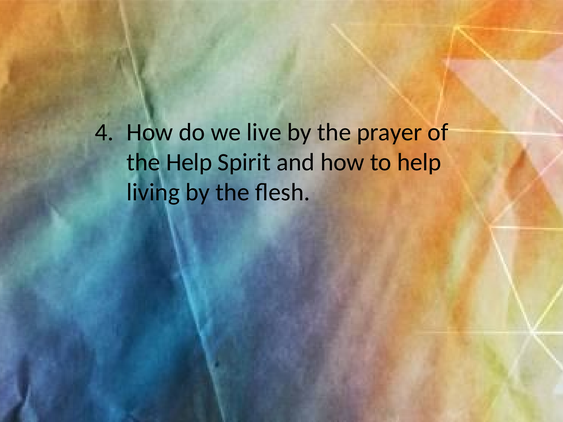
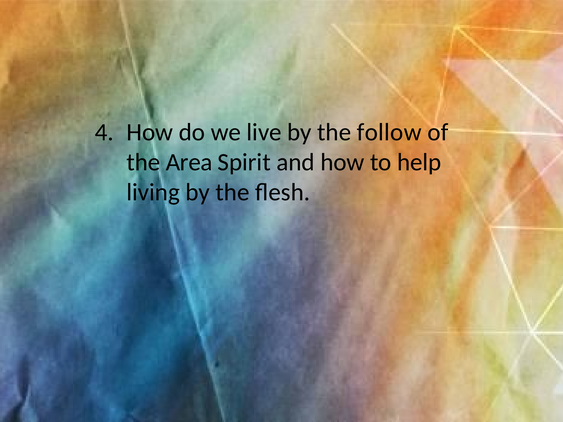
prayer: prayer -> follow
the Help: Help -> Area
